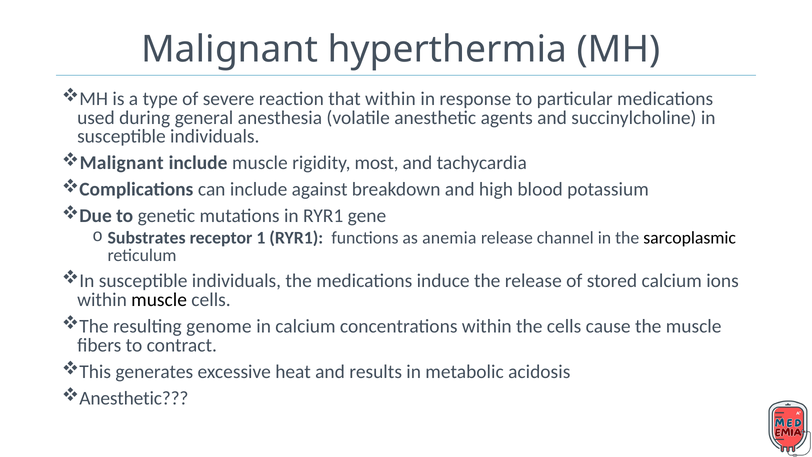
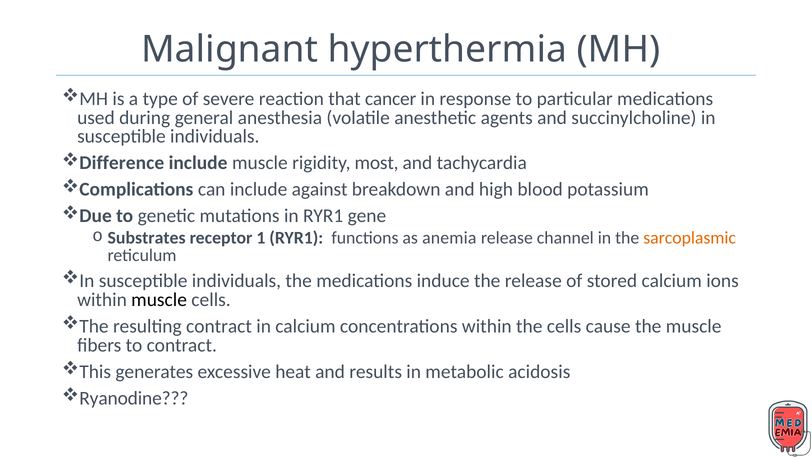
that within: within -> cancer
Malignant at (122, 163): Malignant -> Difference
sarcoplasmic colour: black -> orange
resulting genome: genome -> contract
Anesthetic at (134, 398): Anesthetic -> Ryanodine
